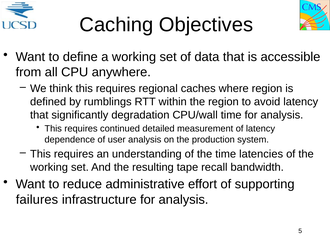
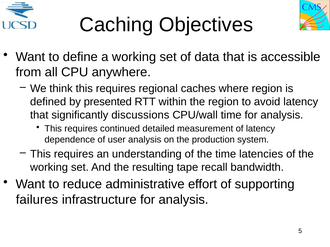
rumblings: rumblings -> presented
degradation: degradation -> discussions
